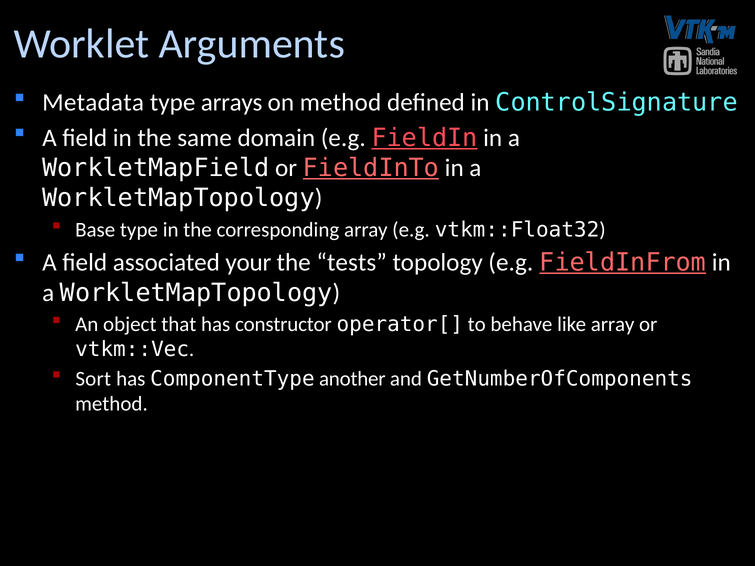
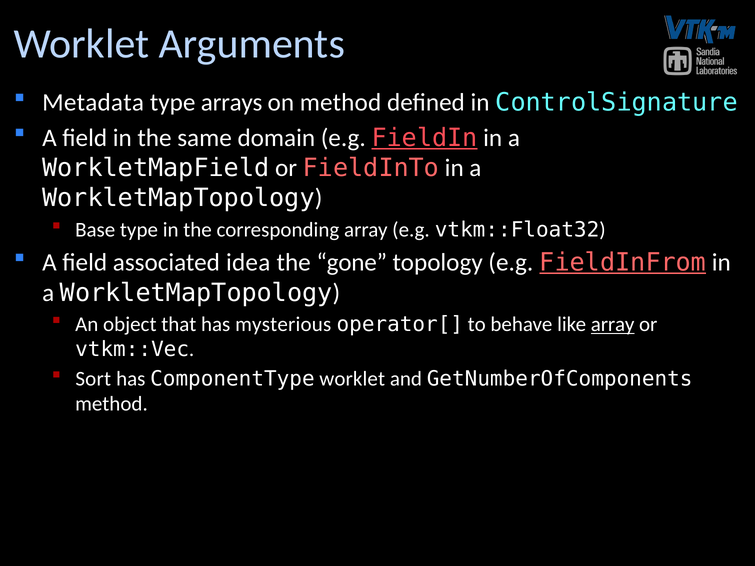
FieldInTo underline: present -> none
your: your -> idea
tests: tests -> gone
constructor: constructor -> mysterious
array at (613, 325) underline: none -> present
ComponentType another: another -> worklet
